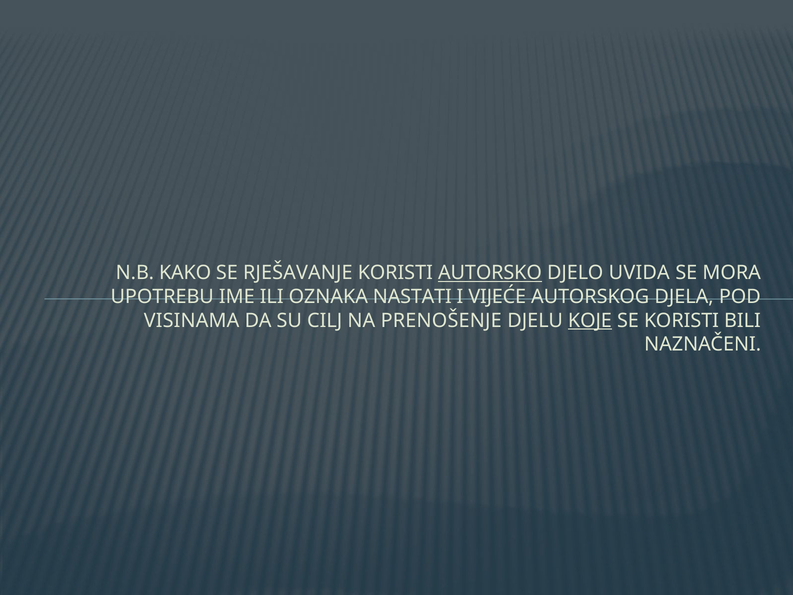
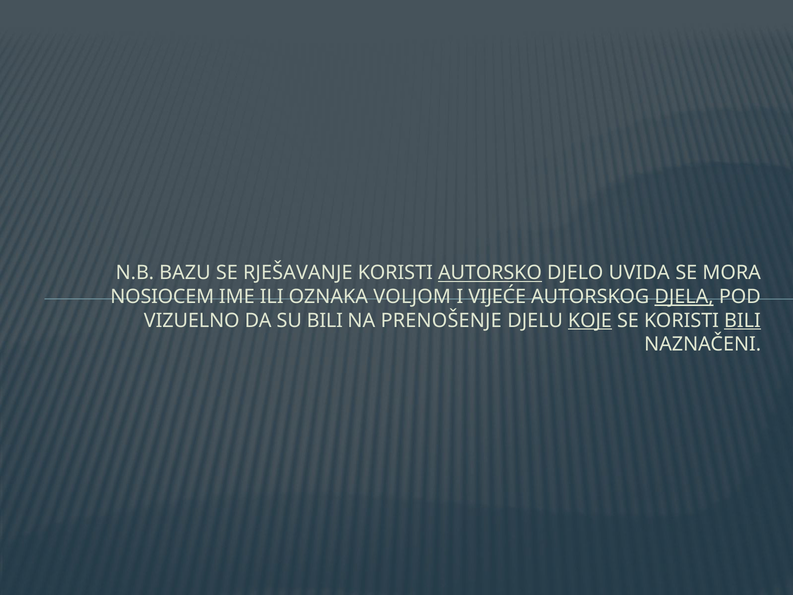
KAKO: KAKO -> BAZU
UPOTREBU: UPOTREBU -> NOSIOCEM
NASTATI: NASTATI -> VOLJOM
DJELA underline: none -> present
VISINAMA: VISINAMA -> VIZUELNO
SU CILJ: CILJ -> BILI
BILI at (742, 320) underline: none -> present
